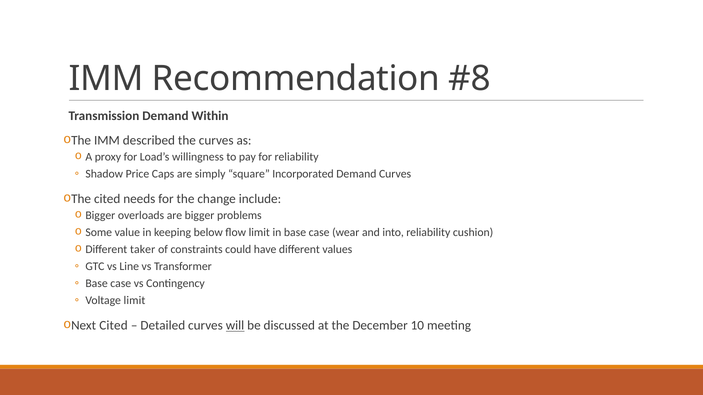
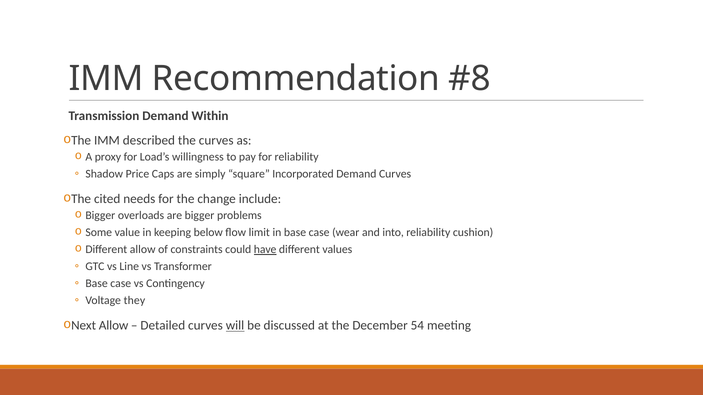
Different taker: taker -> allow
have underline: none -> present
Voltage limit: limit -> they
Cited at (113, 326): Cited -> Allow
10: 10 -> 54
